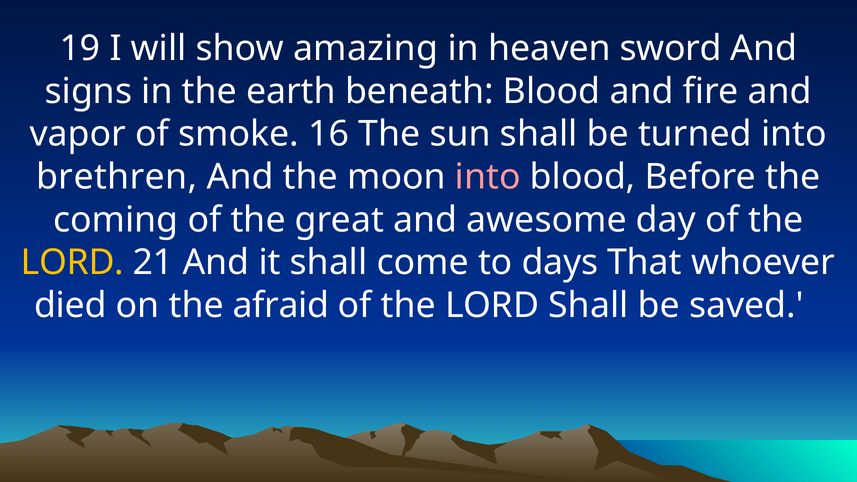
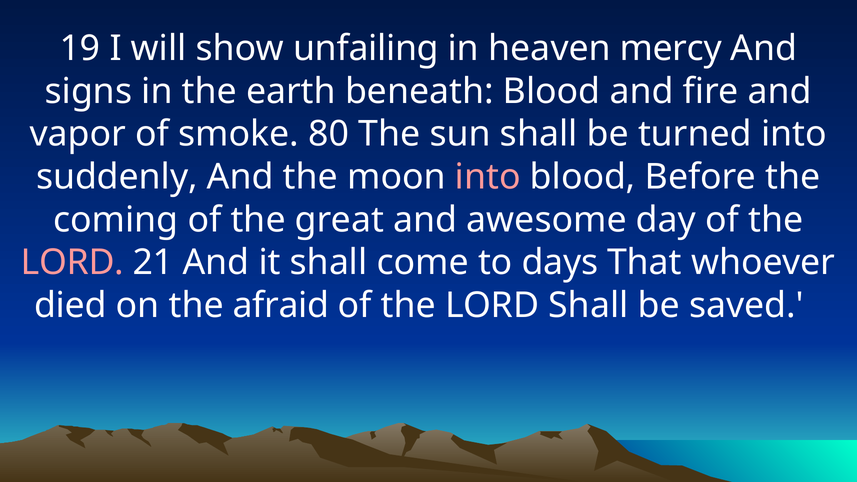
amazing: amazing -> unfailing
sword: sword -> mercy
16: 16 -> 80
brethren: brethren -> suddenly
LORD at (72, 263) colour: yellow -> pink
